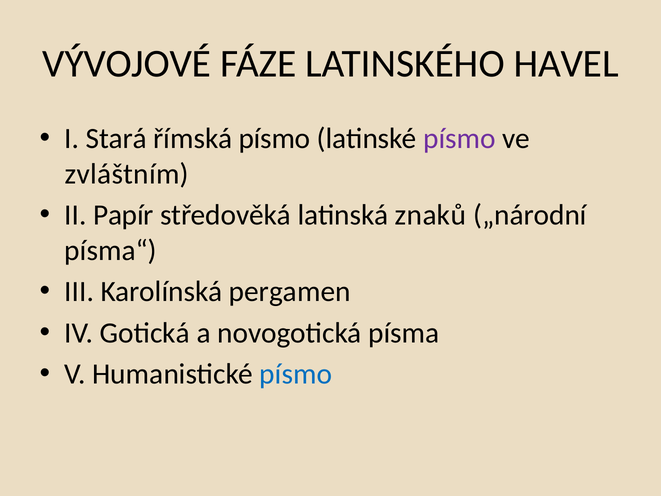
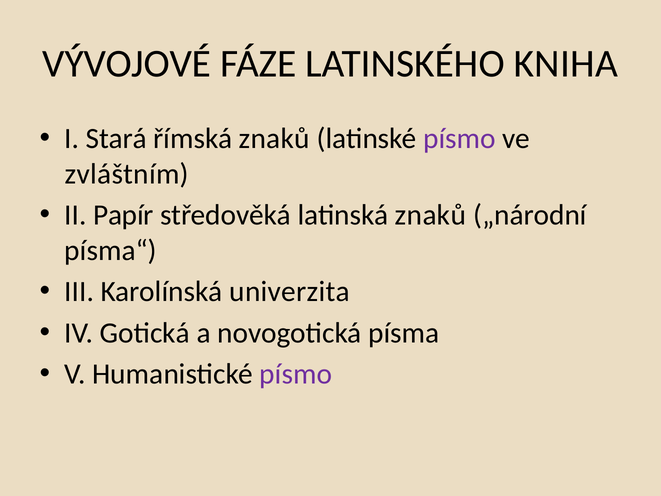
HAVEL: HAVEL -> KNIHA
římská písmo: písmo -> znaků
pergamen: pergamen -> univerzita
písmo at (296, 374) colour: blue -> purple
